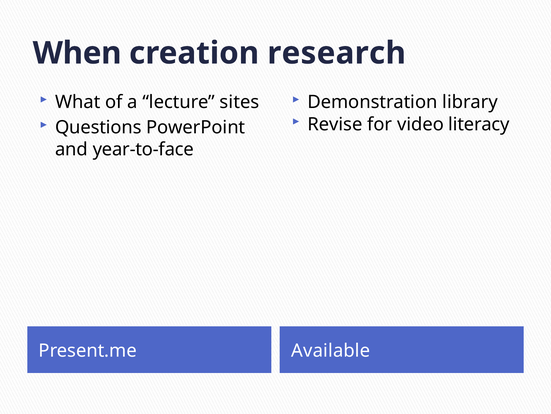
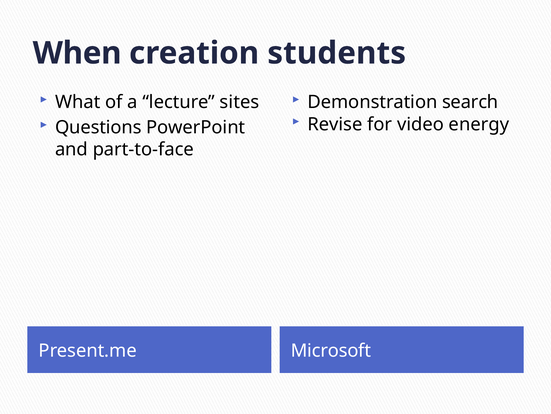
research: research -> students
library: library -> search
literacy: literacy -> energy
year-to-face: year-to-face -> part-to-face
Available: Available -> Microsoft
